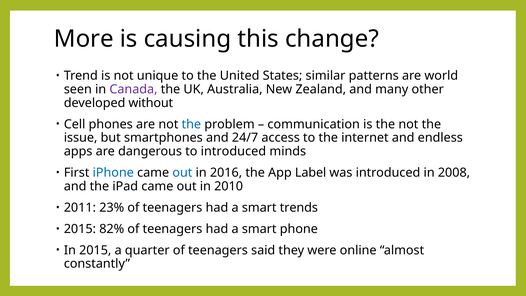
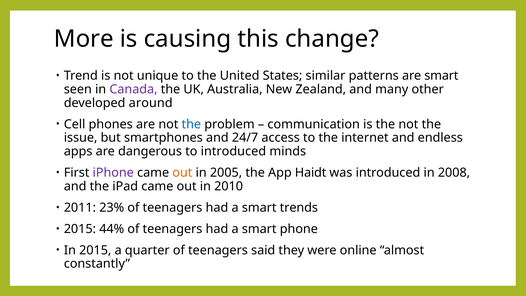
are world: world -> smart
without: without -> around
iPhone colour: blue -> purple
out at (182, 173) colour: blue -> orange
2016: 2016 -> 2005
Label: Label -> Haidt
82%: 82% -> 44%
